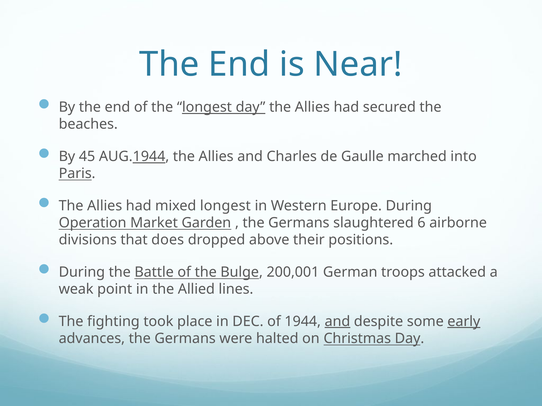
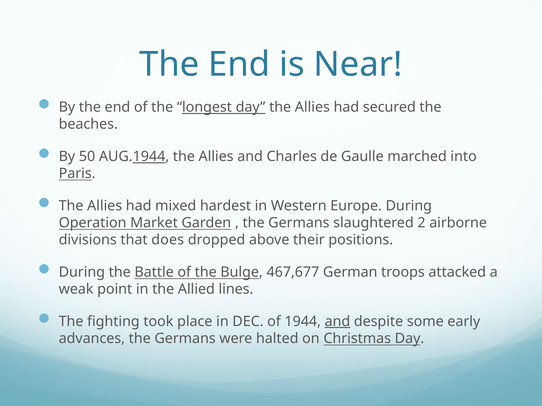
45: 45 -> 50
mixed longest: longest -> hardest
6: 6 -> 2
200,001: 200,001 -> 467,677
early underline: present -> none
